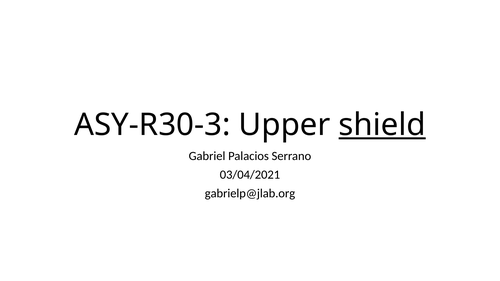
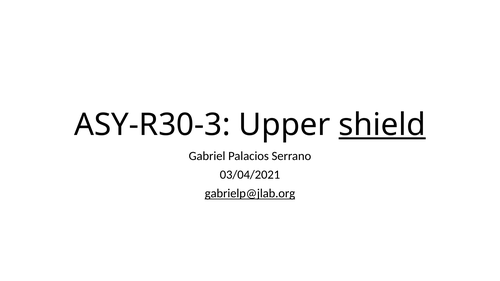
gabrielp@jlab.org underline: none -> present
